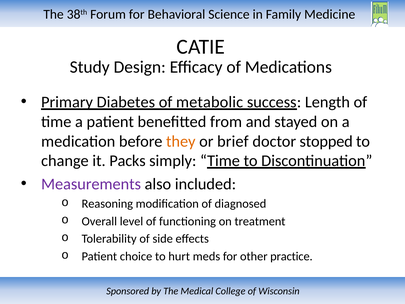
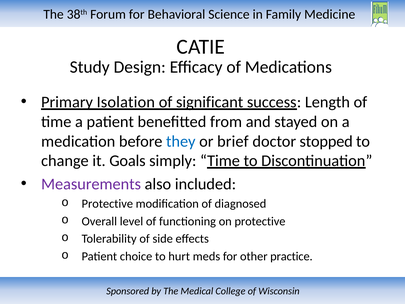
Diabetes: Diabetes -> Isolation
metabolic: metabolic -> significant
they colour: orange -> blue
Packs: Packs -> Goals
Reasoning at (107, 204): Reasoning -> Protective
on treatment: treatment -> protective
